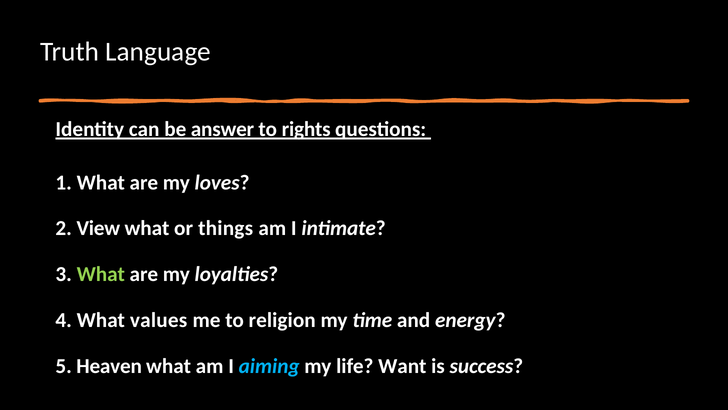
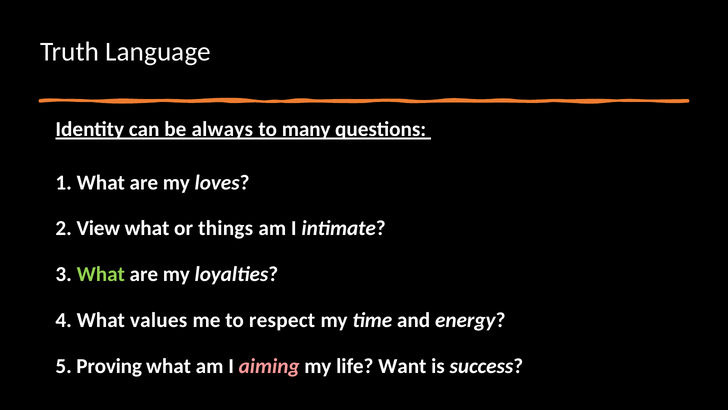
answer: answer -> always
rights: rights -> many
religion: religion -> respect
Heaven: Heaven -> Proving
aiming colour: light blue -> pink
